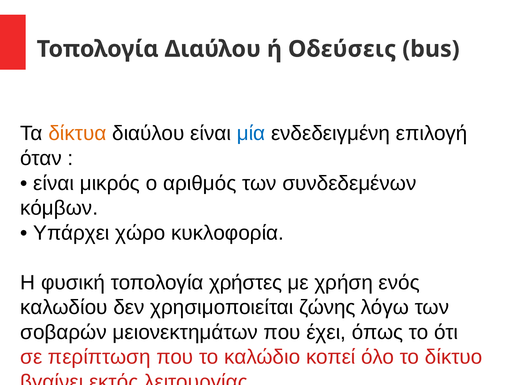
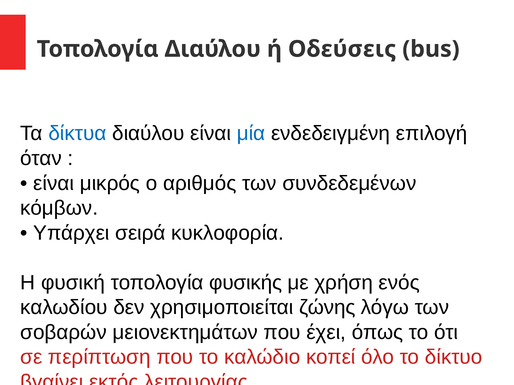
δίκτυα colour: orange -> blue
χώρο: χώρο -> σειρά
χρήστες: χρήστες -> φυσικής
